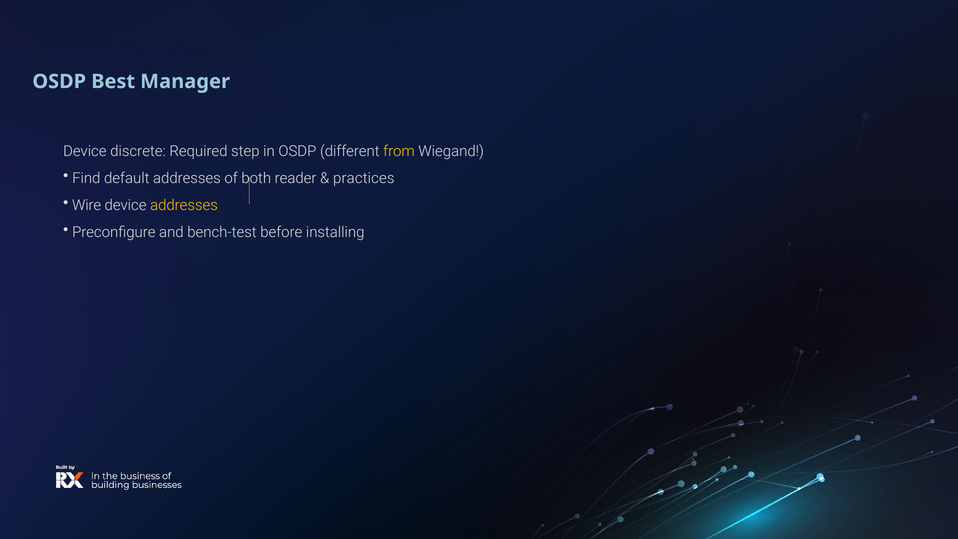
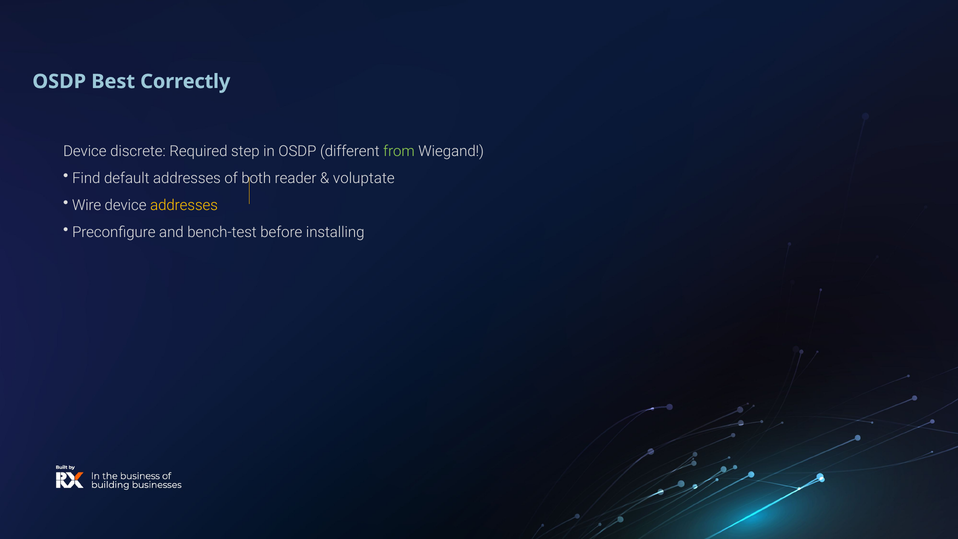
Manager: Manager -> Correctly
from colour: yellow -> light green
practices: practices -> voluptate
